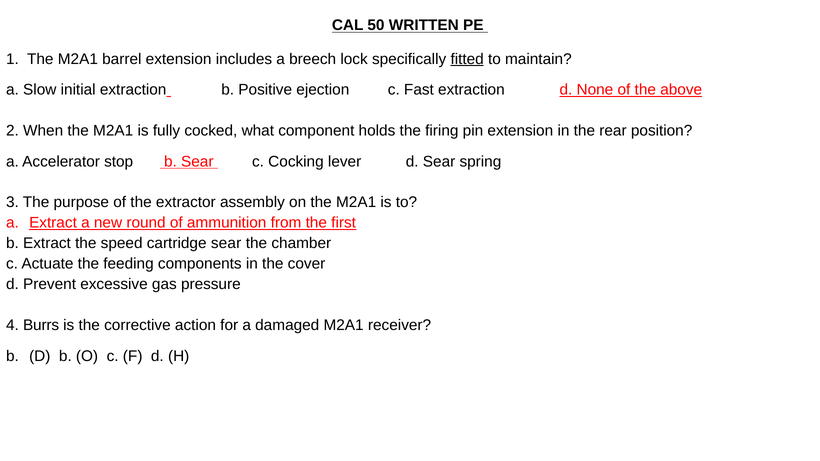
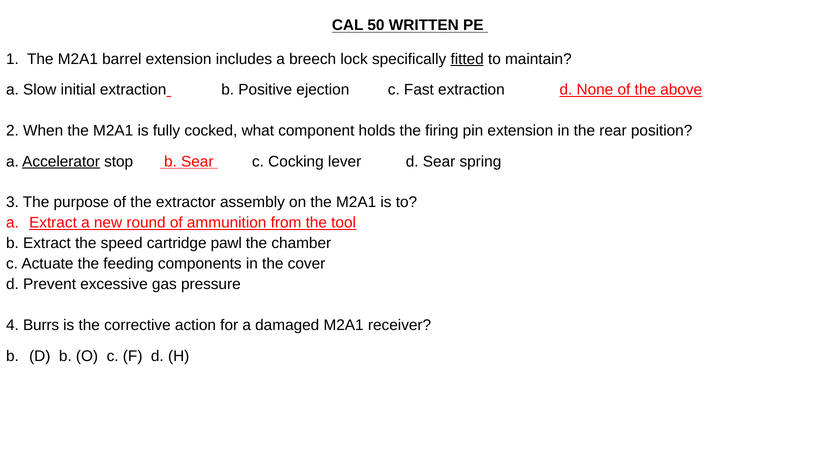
Accelerator underline: none -> present
first: first -> tool
cartridge sear: sear -> pawl
